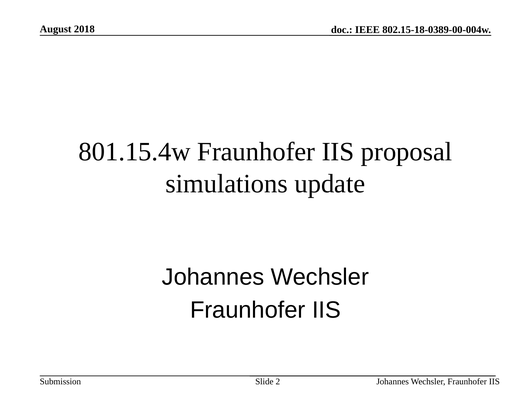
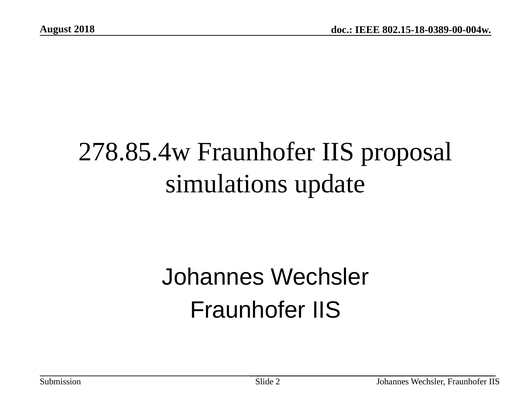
801.15.4w: 801.15.4w -> 278.85.4w
